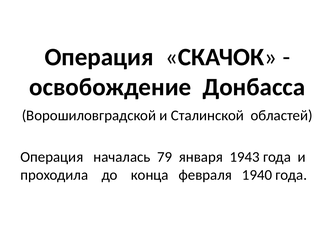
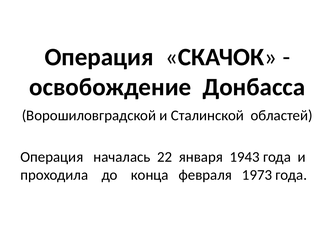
79: 79 -> 22
1940: 1940 -> 1973
